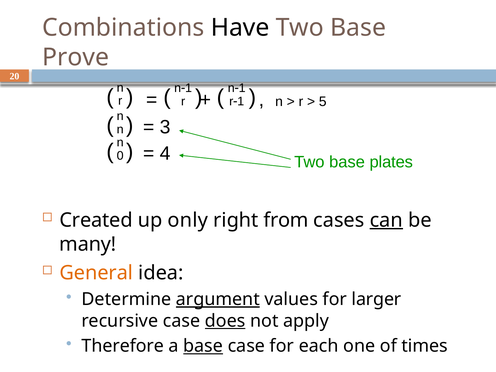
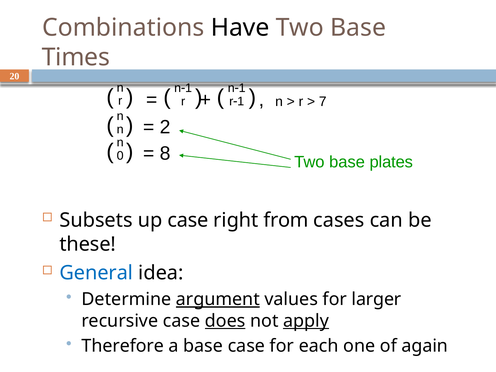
Prove: Prove -> Times
5: 5 -> 7
3: 3 -> 2
4: 4 -> 8
Created: Created -> Subsets
up only: only -> case
can underline: present -> none
many: many -> these
General colour: orange -> blue
apply underline: none -> present
base at (203, 346) underline: present -> none
times: times -> again
